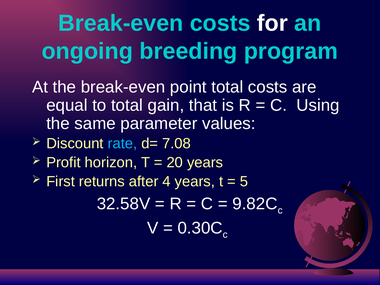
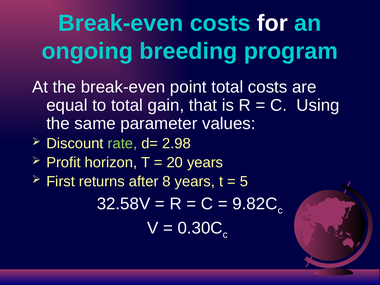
rate colour: light blue -> light green
7.08: 7.08 -> 2.98
4: 4 -> 8
